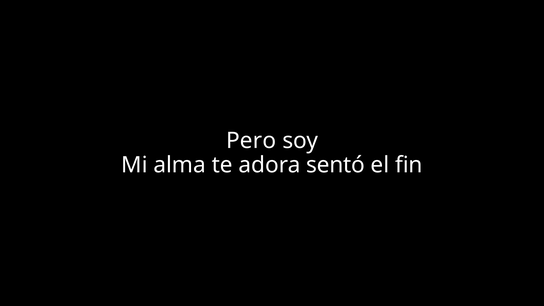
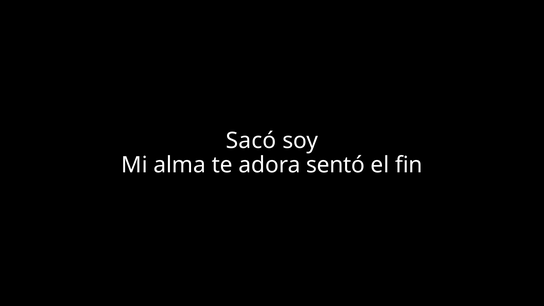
Pero: Pero -> Sacó
